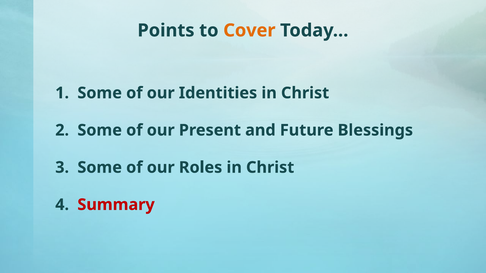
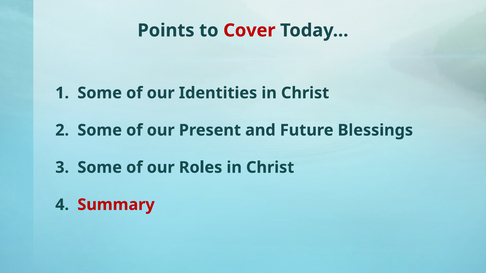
Cover colour: orange -> red
